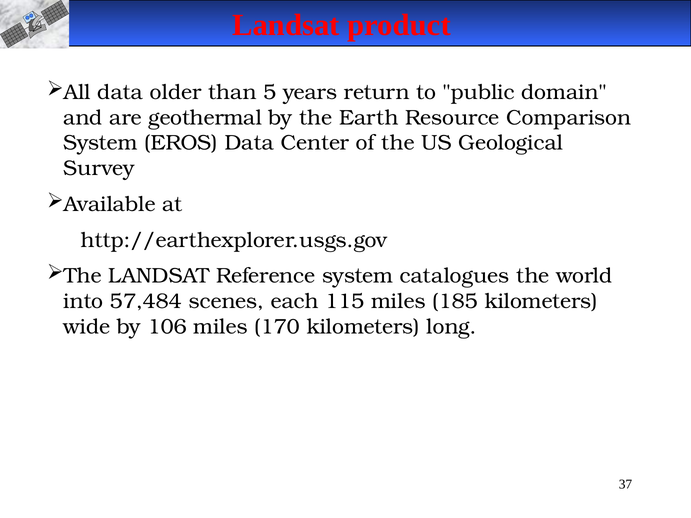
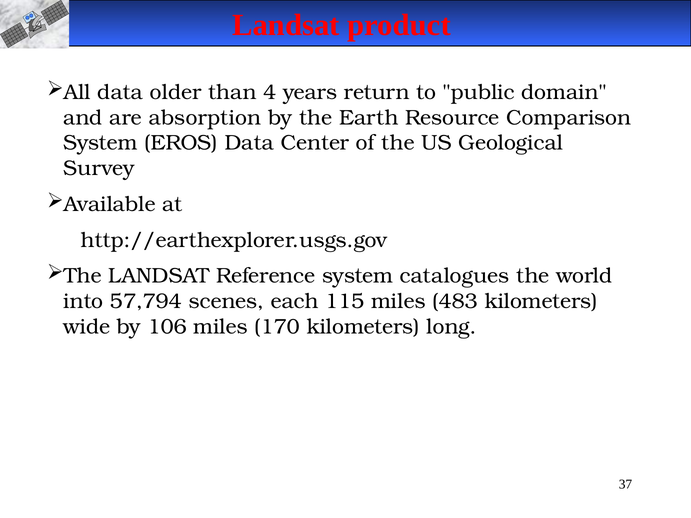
5: 5 -> 4
geothermal: geothermal -> absorption
57,484: 57,484 -> 57,794
185: 185 -> 483
